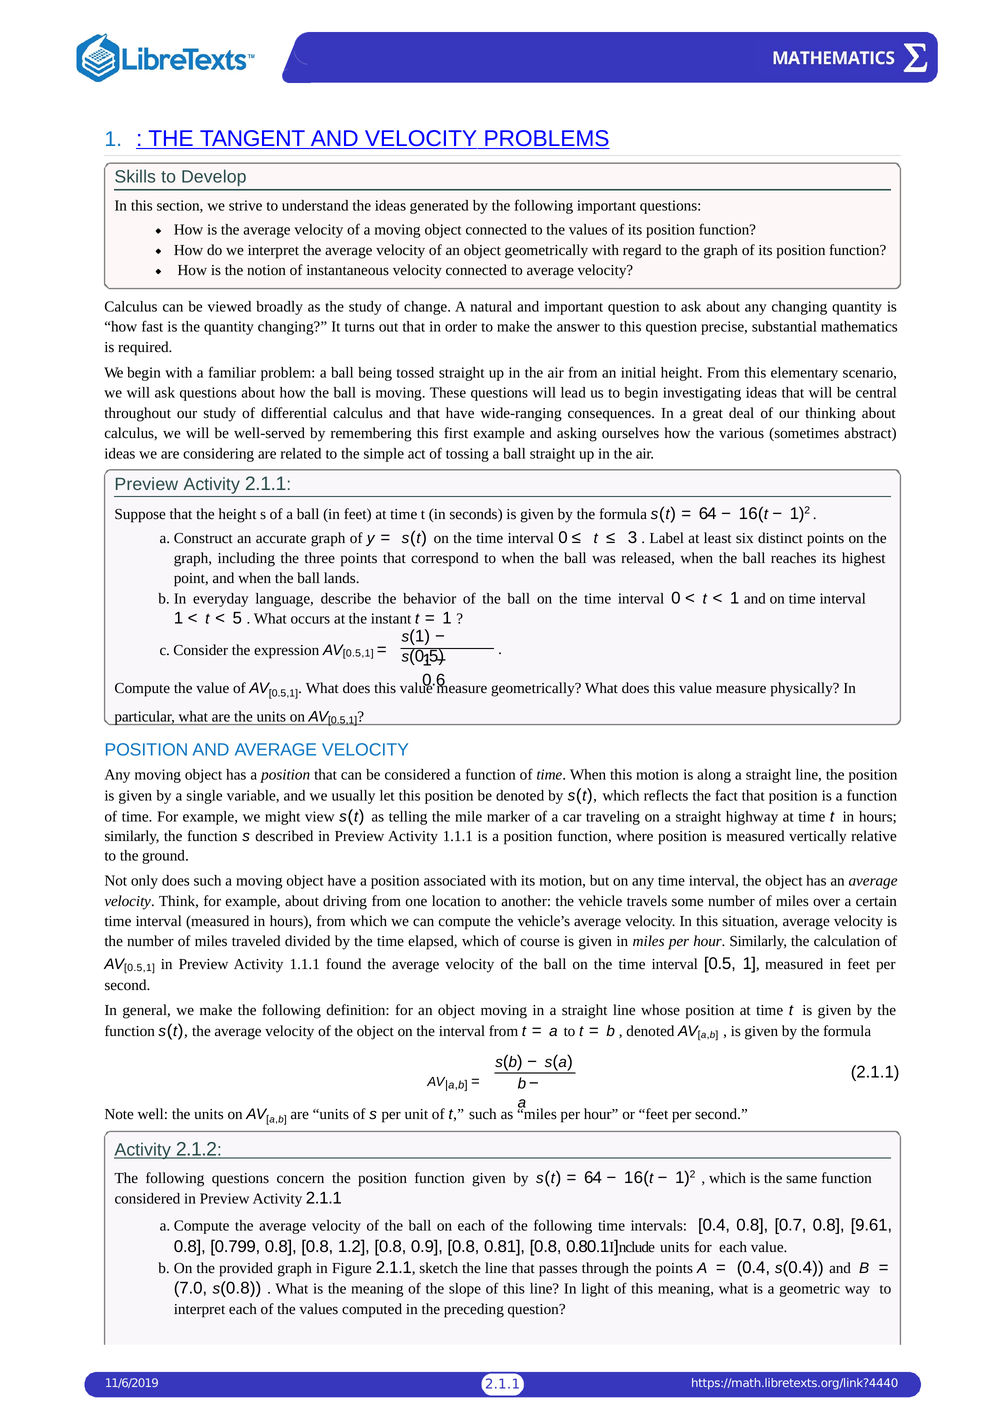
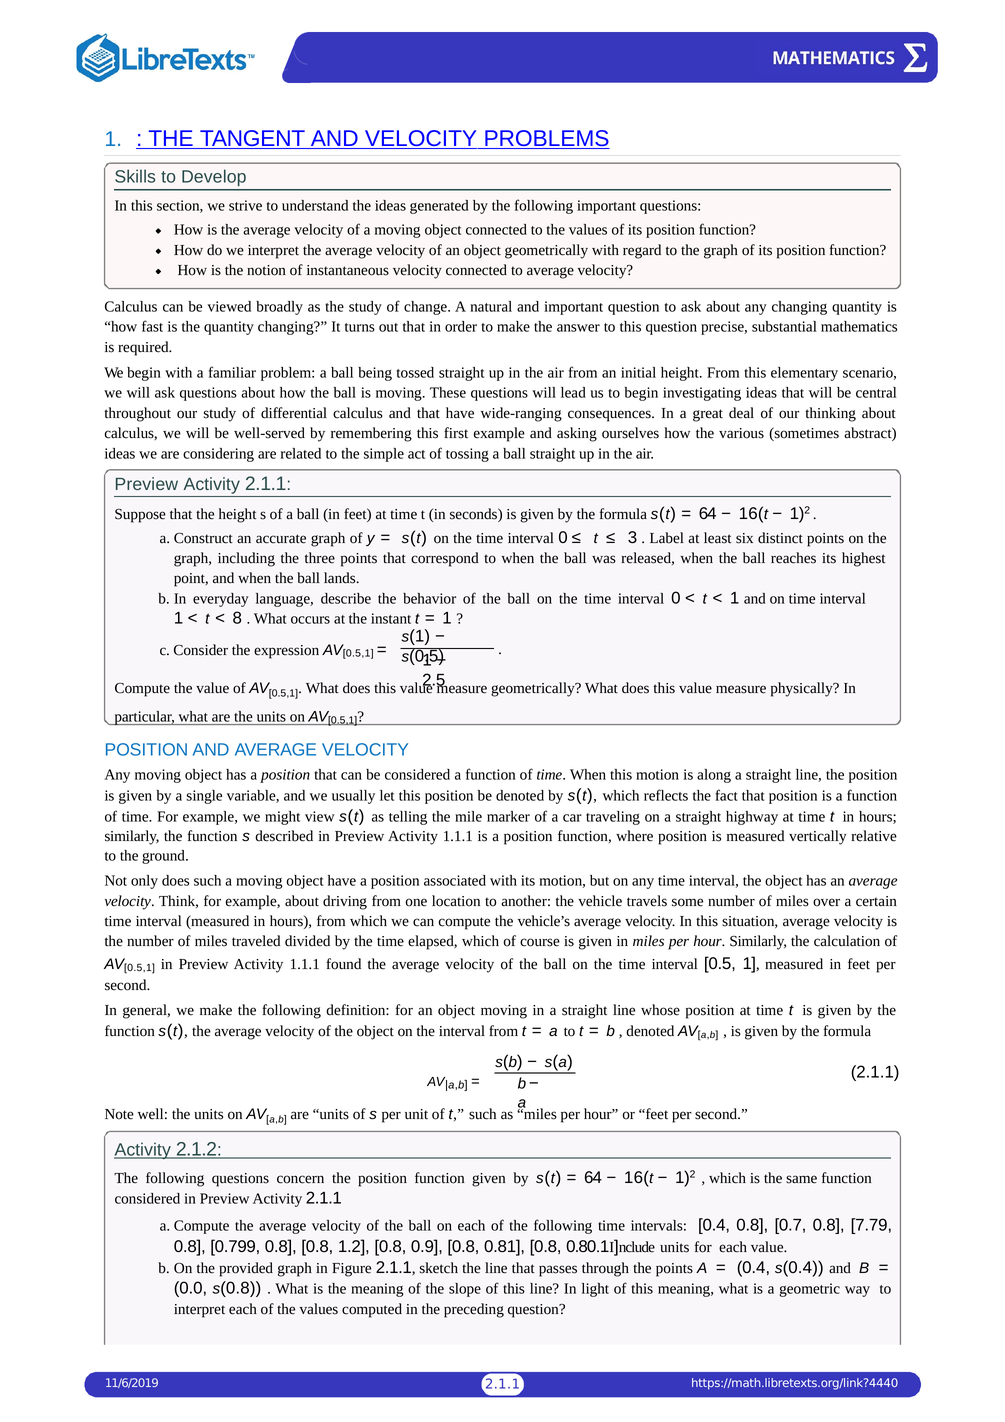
5: 5 -> 8
0.6: 0.6 -> 2.5
9.61: 9.61 -> 7.79
7.0: 7.0 -> 0.0
